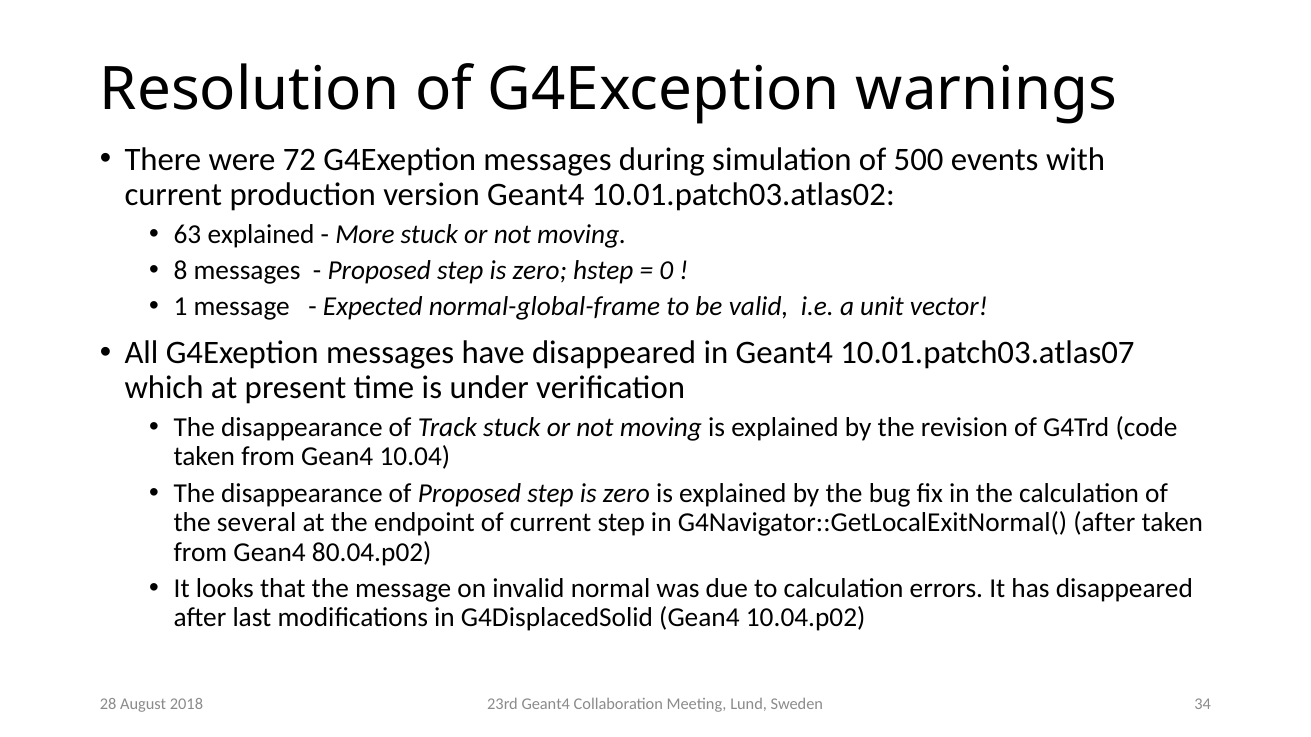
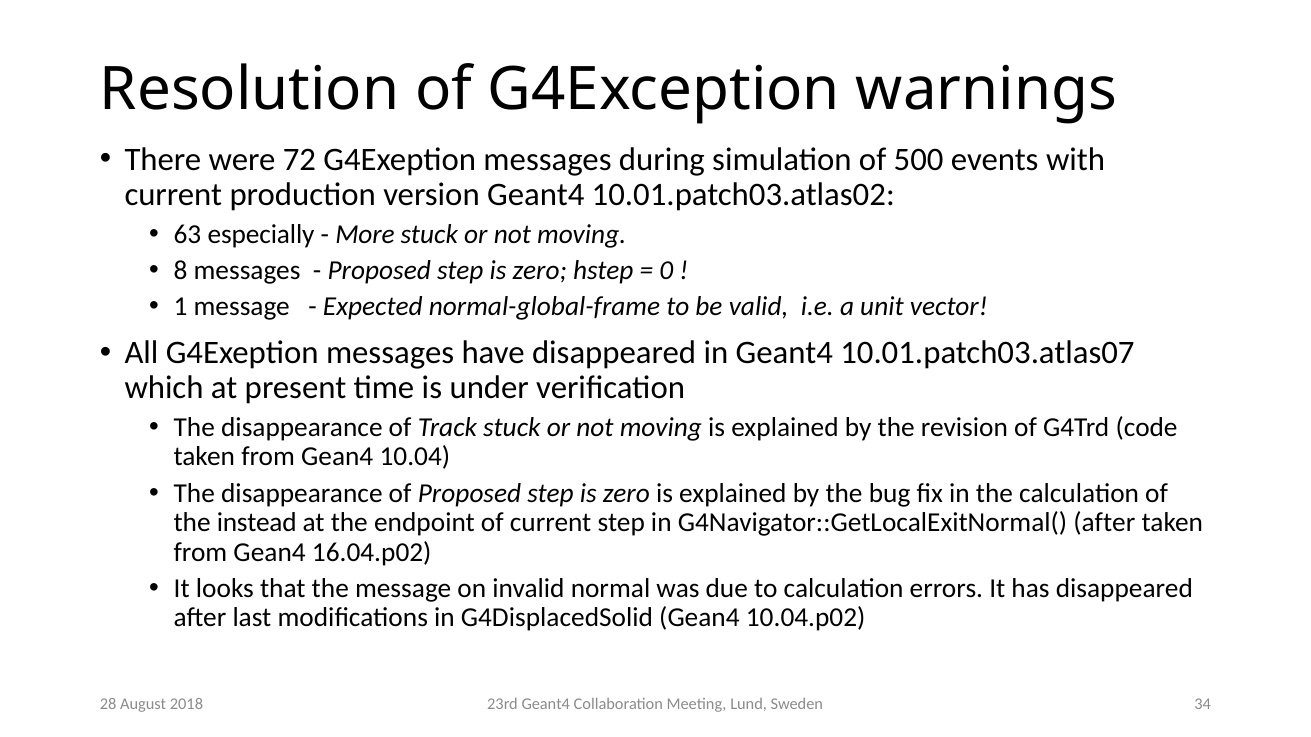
63 explained: explained -> especially
several: several -> instead
80.04.p02: 80.04.p02 -> 16.04.p02
